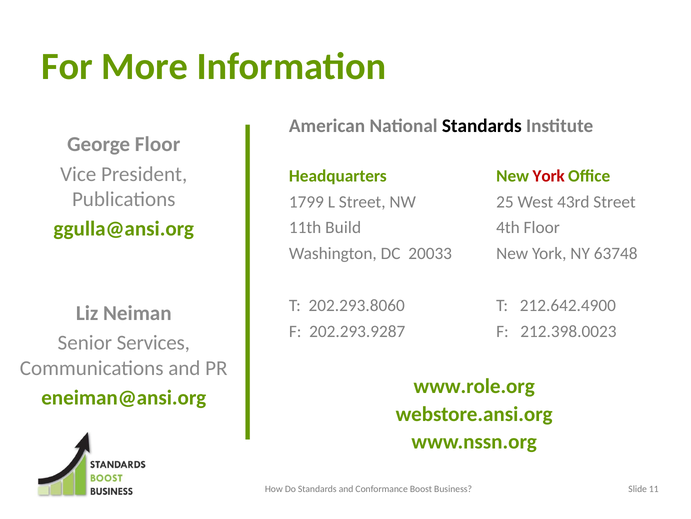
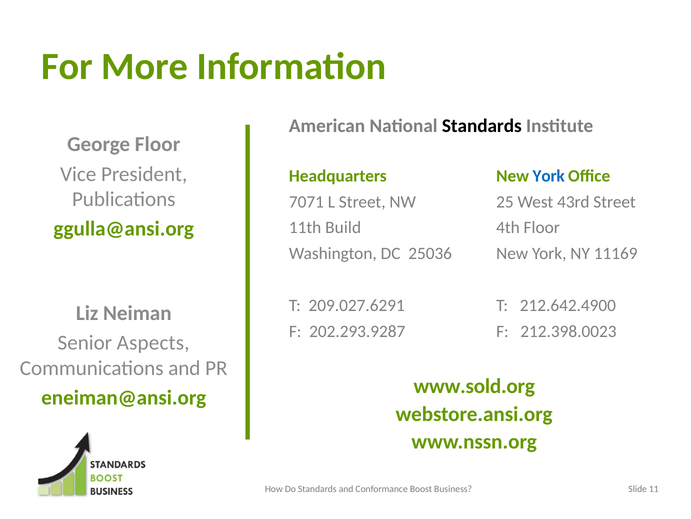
York at (549, 176) colour: red -> blue
1799: 1799 -> 7071
20033: 20033 -> 25036
63748: 63748 -> 11169
202.293.8060: 202.293.8060 -> 209.027.6291
Services: Services -> Aspects
www.role.org: www.role.org -> www.sold.org
